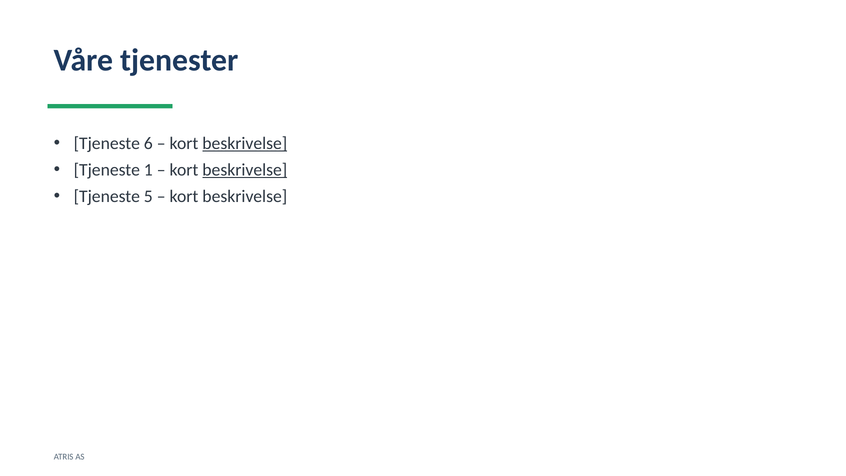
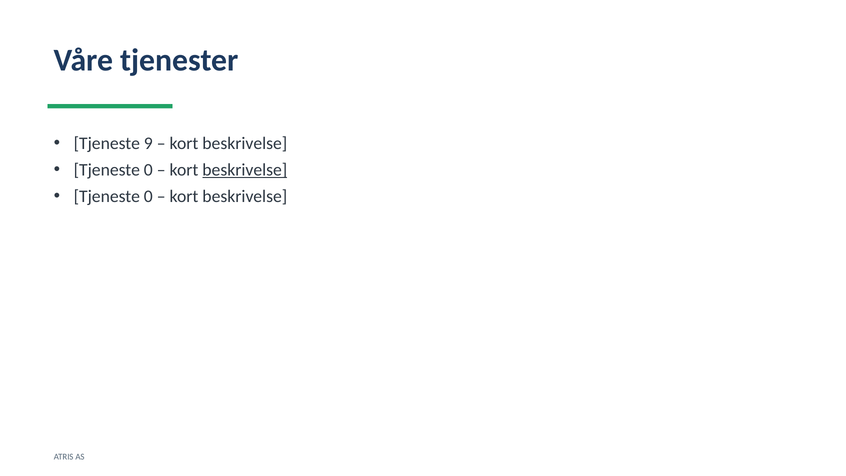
6: 6 -> 9
beskrivelse at (245, 143) underline: present -> none
1 at (148, 170): 1 -> 0
5 at (148, 196): 5 -> 0
